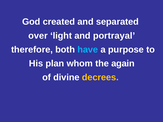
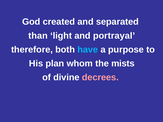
over: over -> than
again: again -> mists
decrees colour: yellow -> pink
